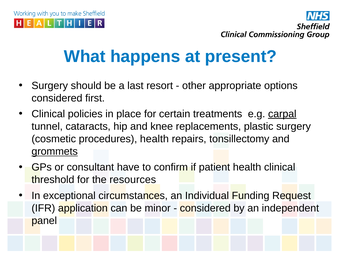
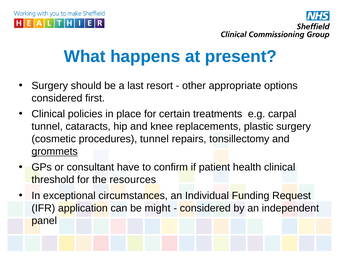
carpal underline: present -> none
procedures health: health -> tunnel
minor: minor -> might
